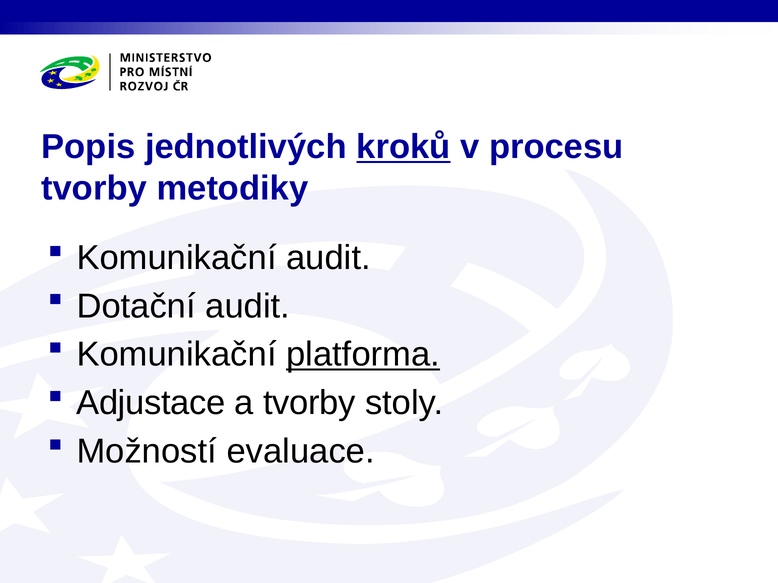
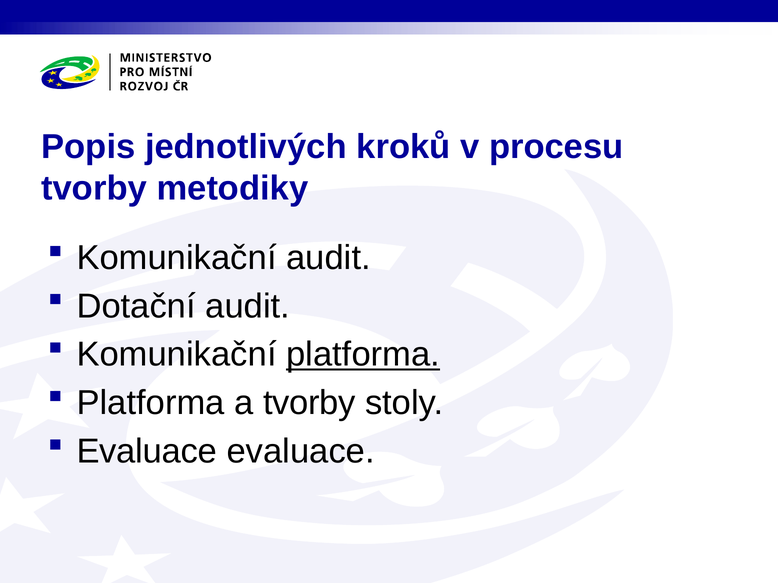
kroků underline: present -> none
Adjustace at (151, 403): Adjustace -> Platforma
Možností at (147, 452): Možností -> Evaluace
